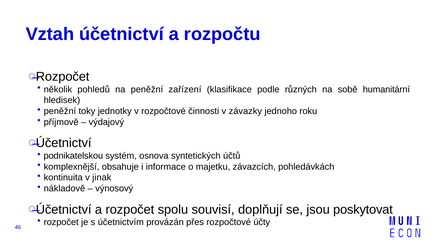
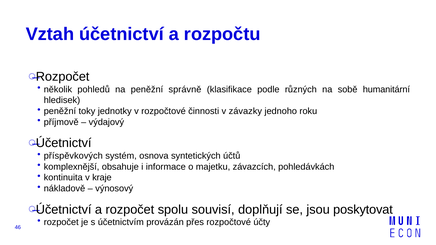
zařízení: zařízení -> správně
podnikatelskou: podnikatelskou -> příspěvkových
jinak: jinak -> kraje
